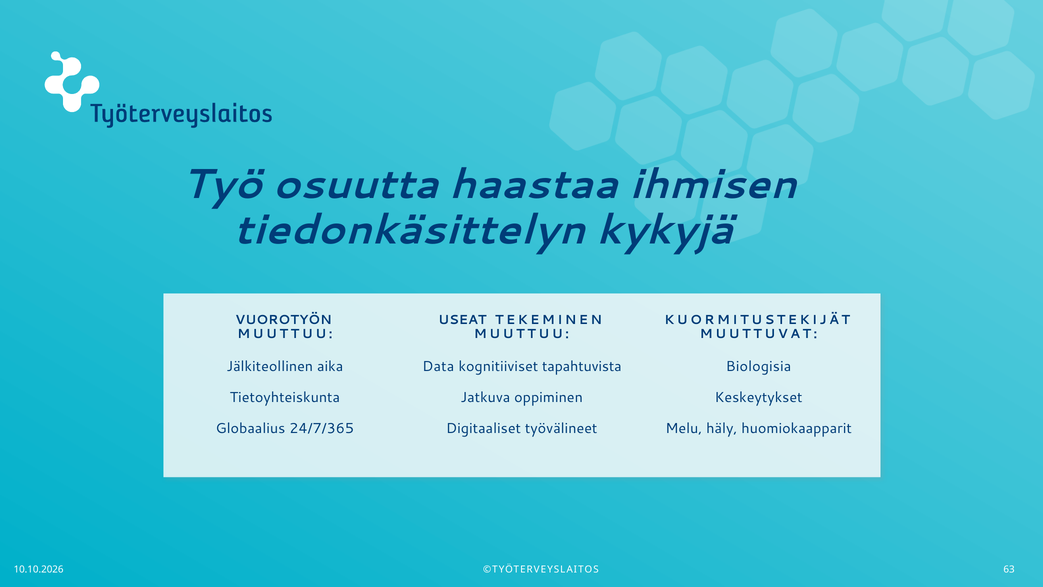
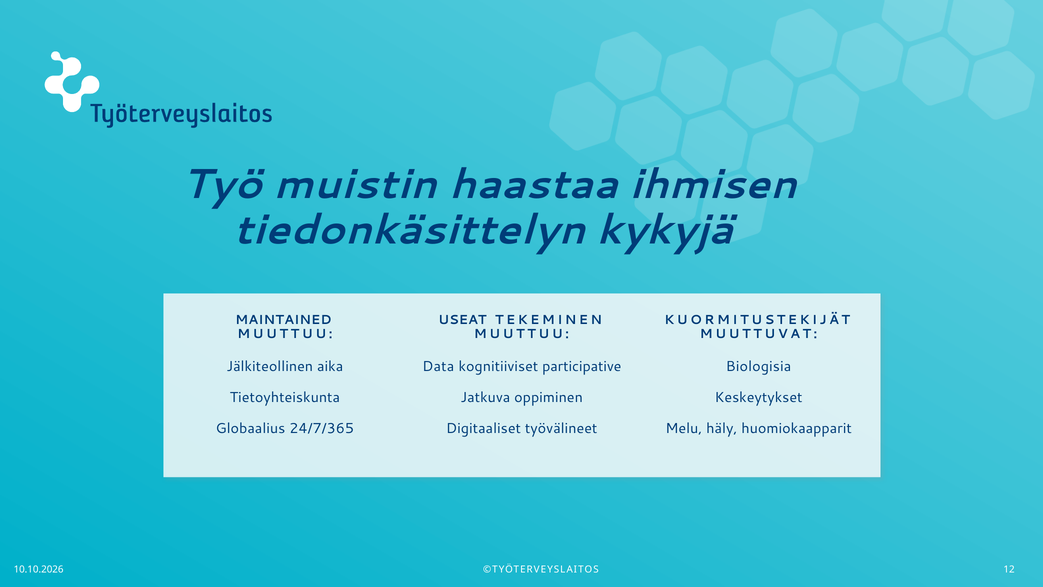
osuutta: osuutta -> muistin
VUOROTYÖN: VUOROTYÖN -> MAINTAINED
tapahtuvista: tapahtuvista -> participative
63: 63 -> 12
